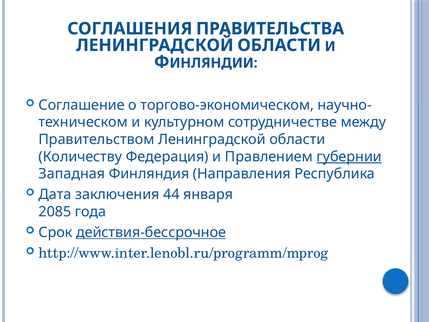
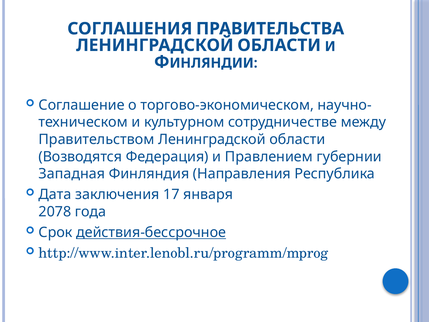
Количеству: Количеству -> Возводятся
губернии underline: present -> none
44: 44 -> 17
2085: 2085 -> 2078
